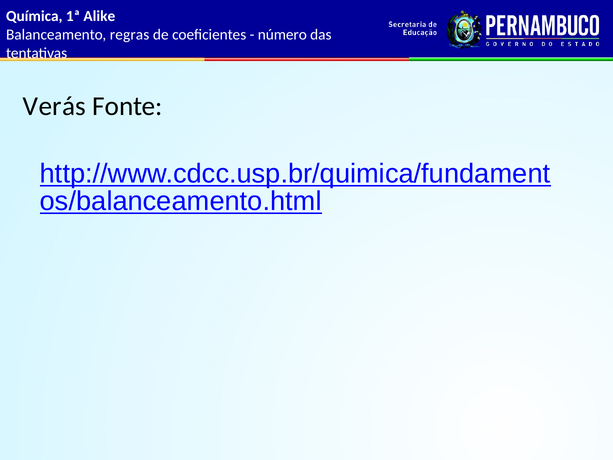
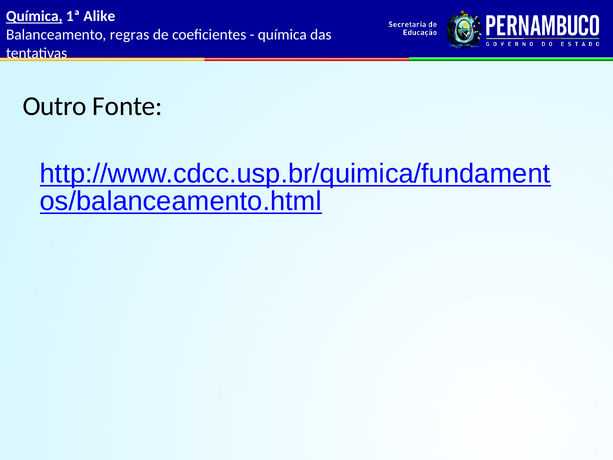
Química at (34, 16) underline: none -> present
número at (282, 35): número -> química
Verás: Verás -> Outro
